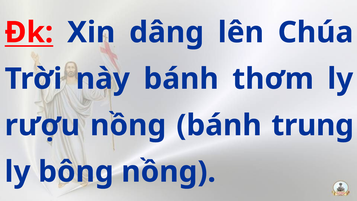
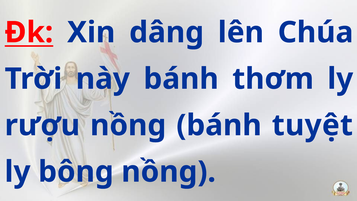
trung: trung -> tuyệt
